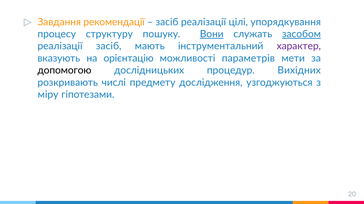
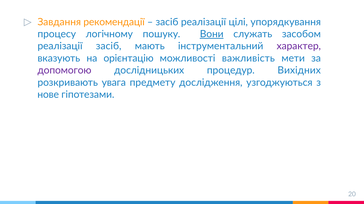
структуру: структуру -> логічному
засобом underline: present -> none
параметрів: параметрів -> важливість
допомогою colour: black -> purple
числі: числі -> увага
міру: міру -> нове
